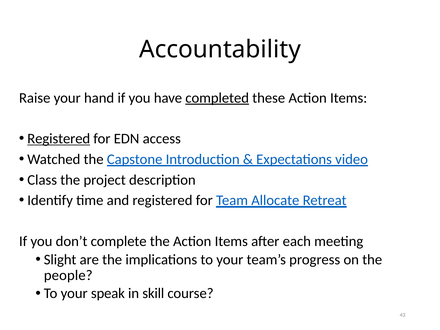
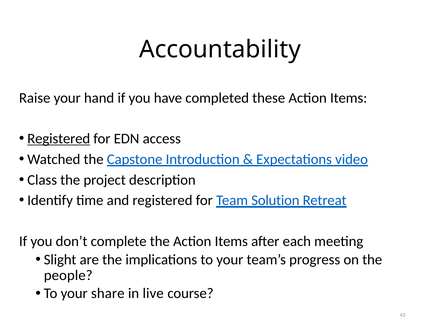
completed underline: present -> none
Allocate: Allocate -> Solution
speak: speak -> share
skill: skill -> live
